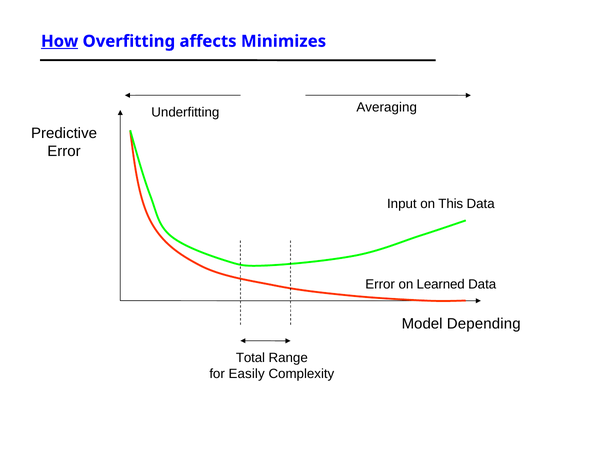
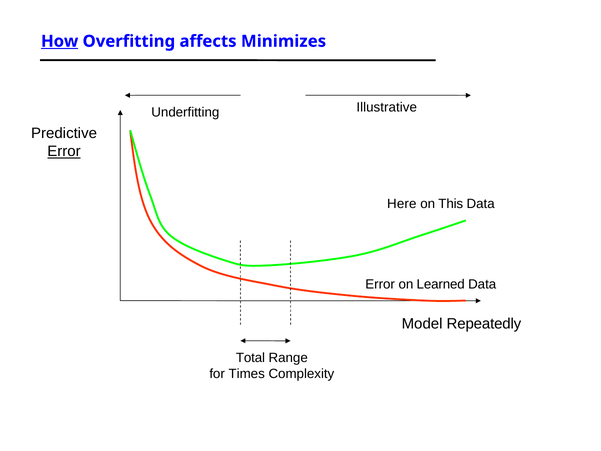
Averaging: Averaging -> Illustrative
Error at (64, 151) underline: none -> present
Input: Input -> Here
Depending: Depending -> Repeatedly
Easily: Easily -> Times
